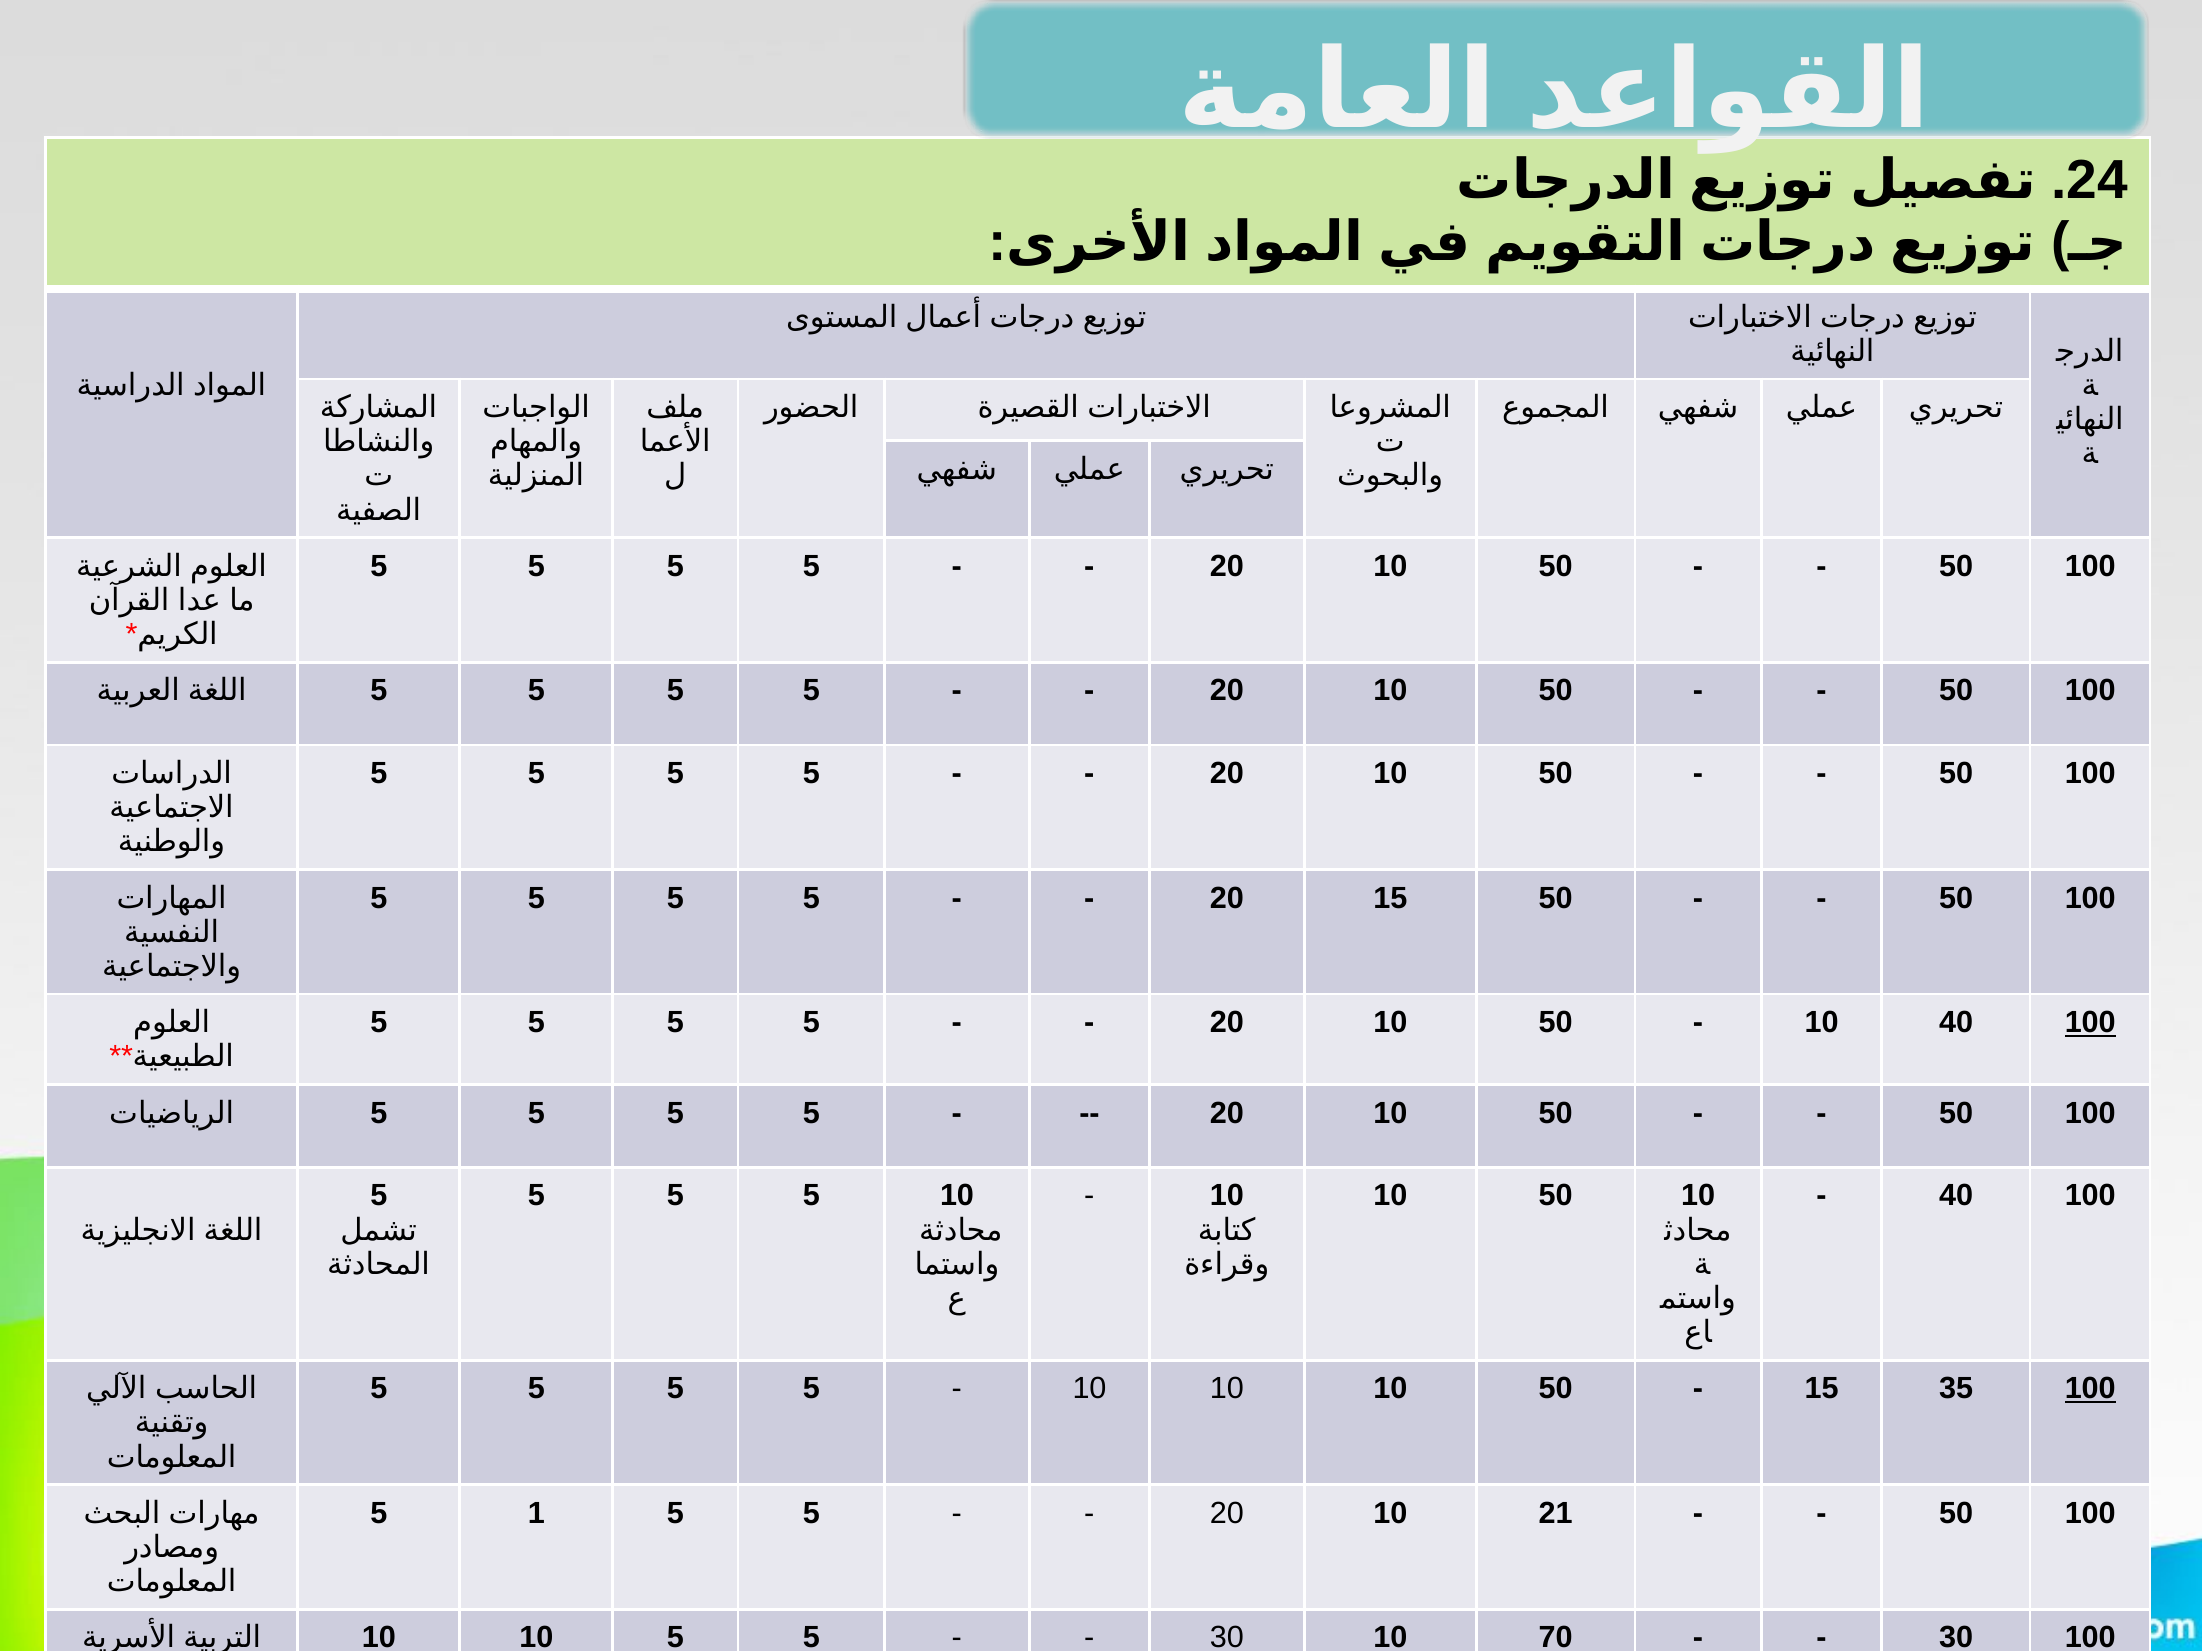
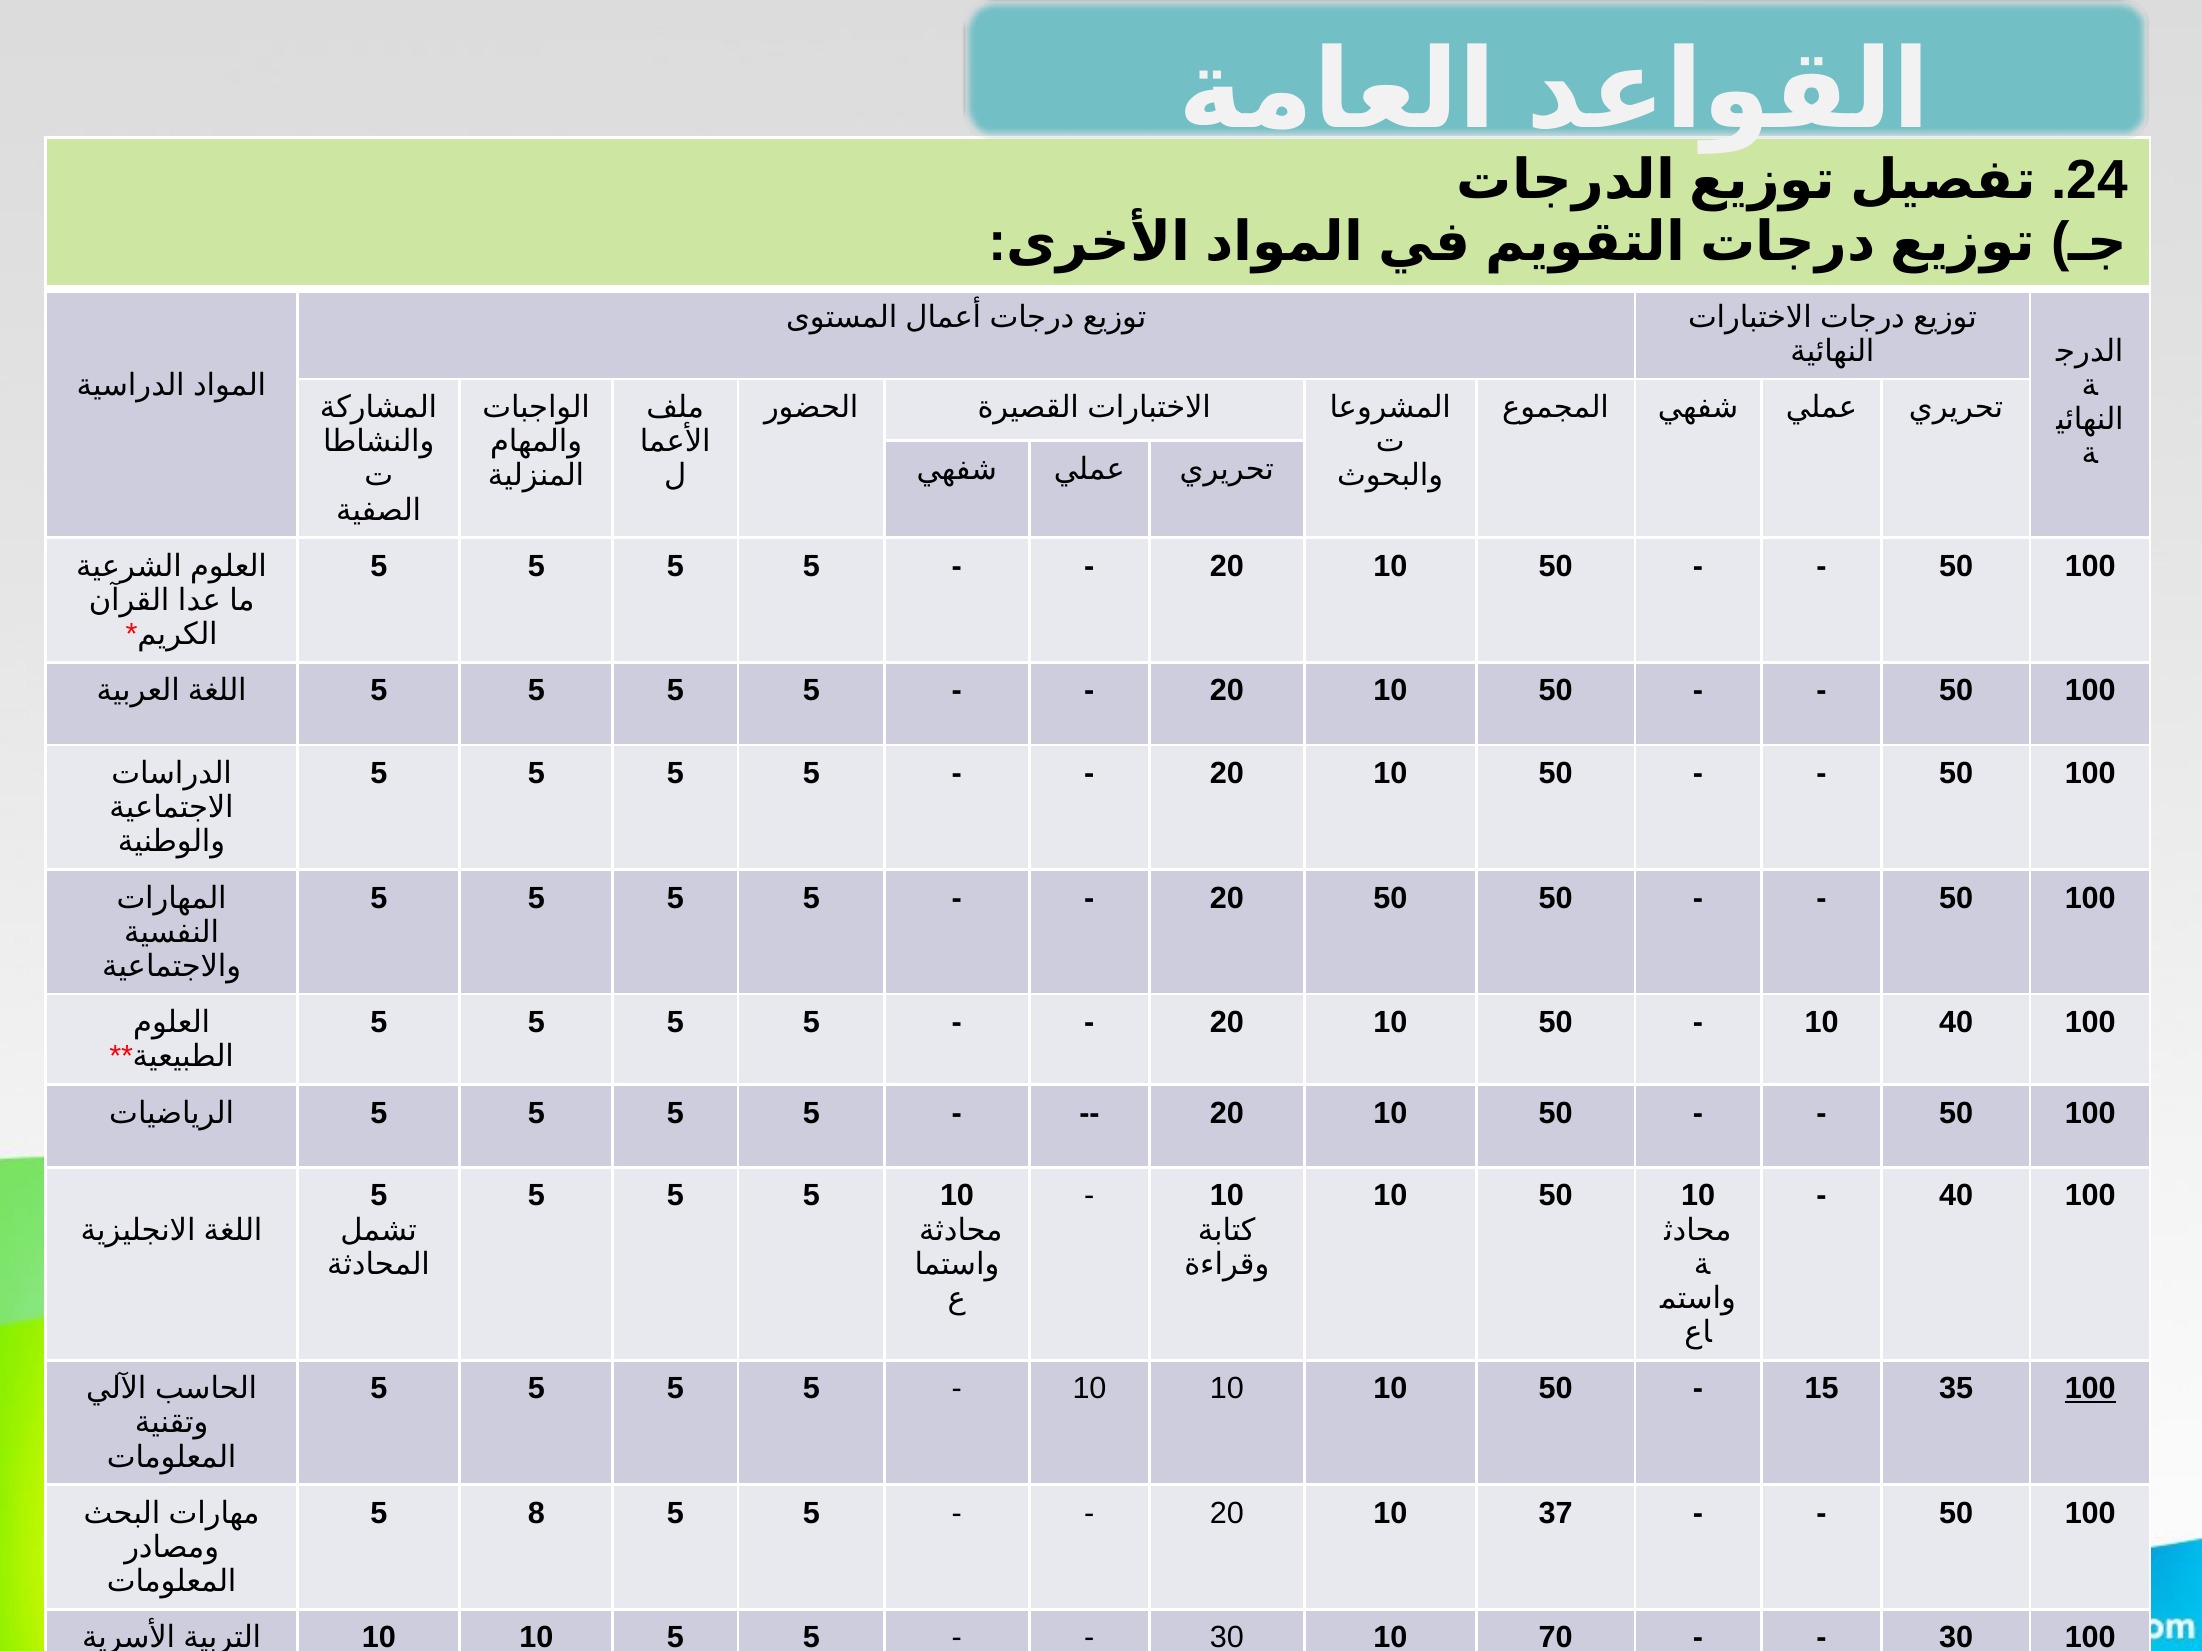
20 15: 15 -> 50
100 at (2090, 1023) underline: present -> none
1: 1 -> 8
21: 21 -> 37
